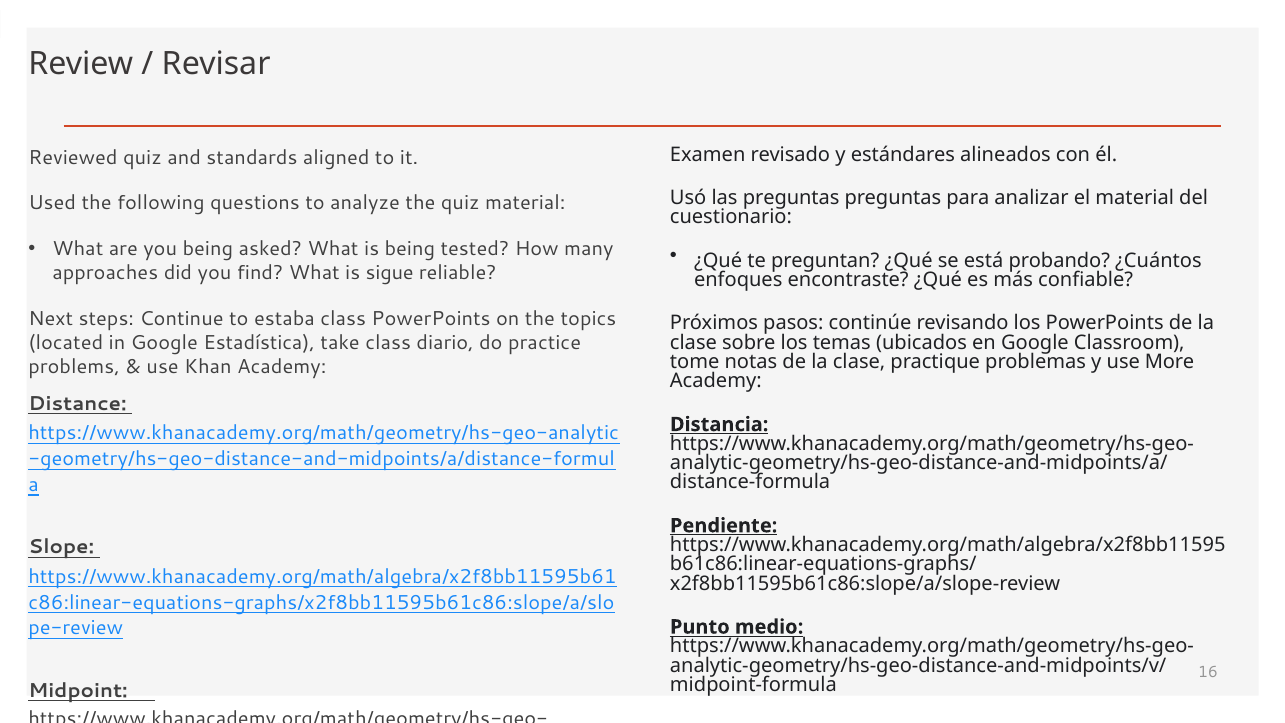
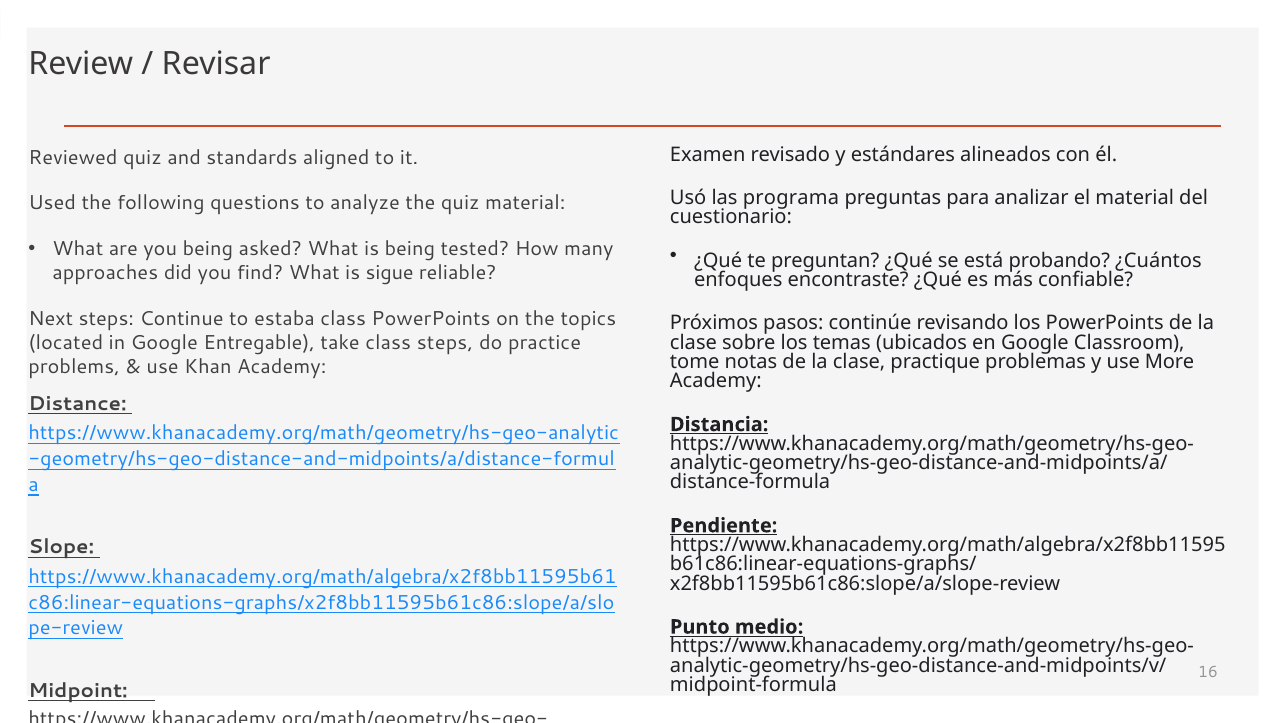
las preguntas: preguntas -> programa
Estadística: Estadística -> Entregable
class diario: diario -> steps
